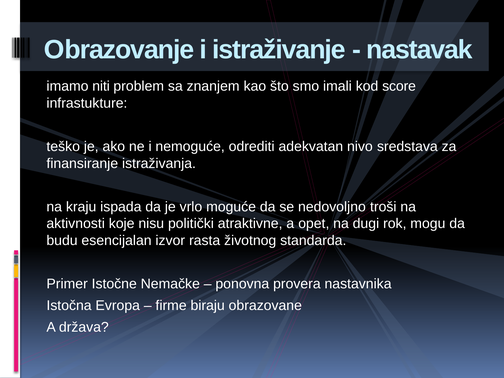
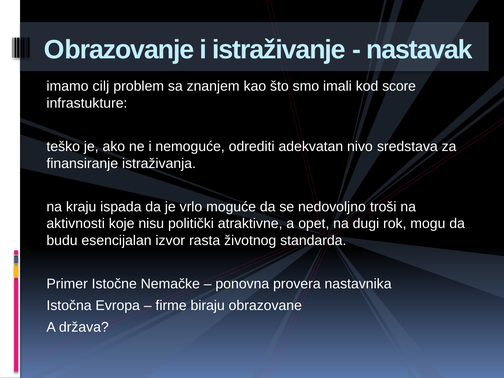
niti: niti -> cilj
